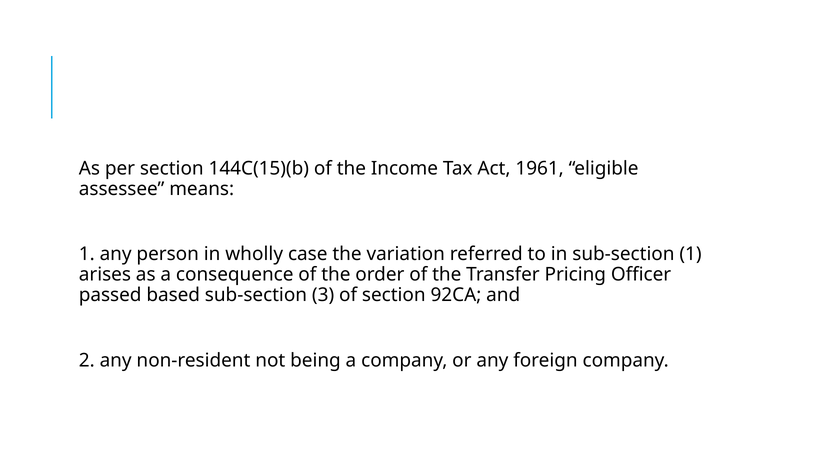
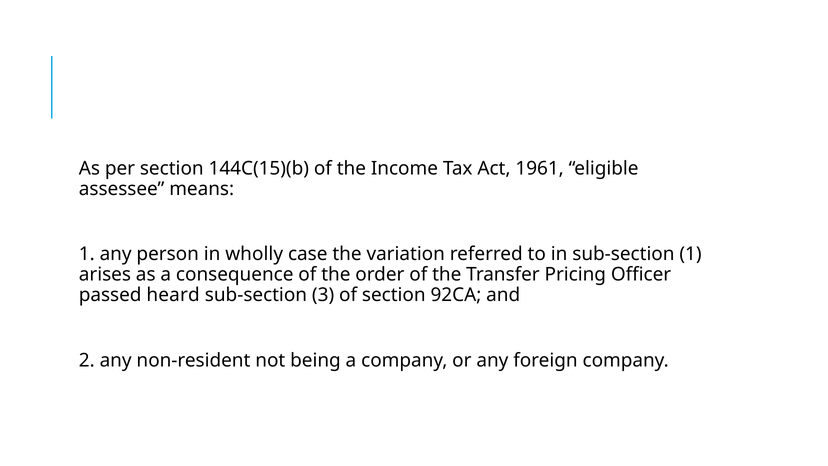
based: based -> heard
